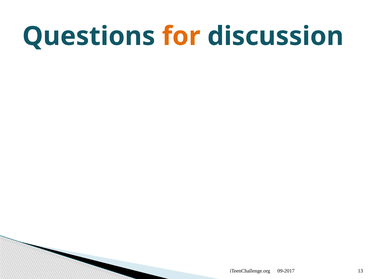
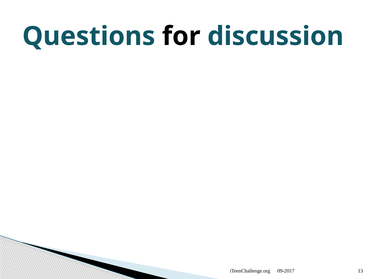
for colour: orange -> black
